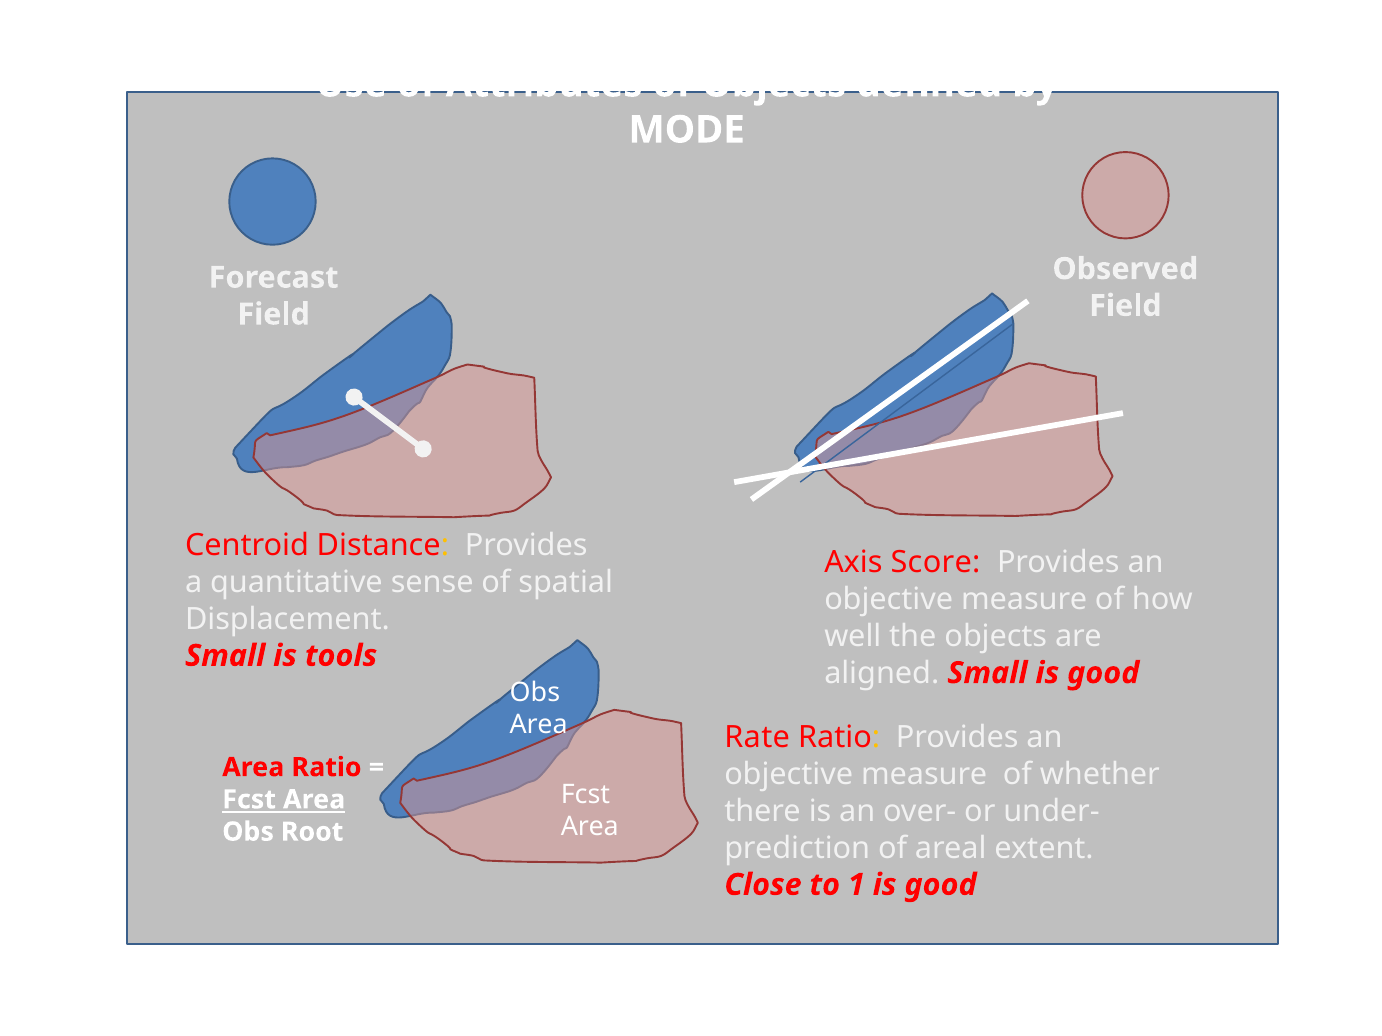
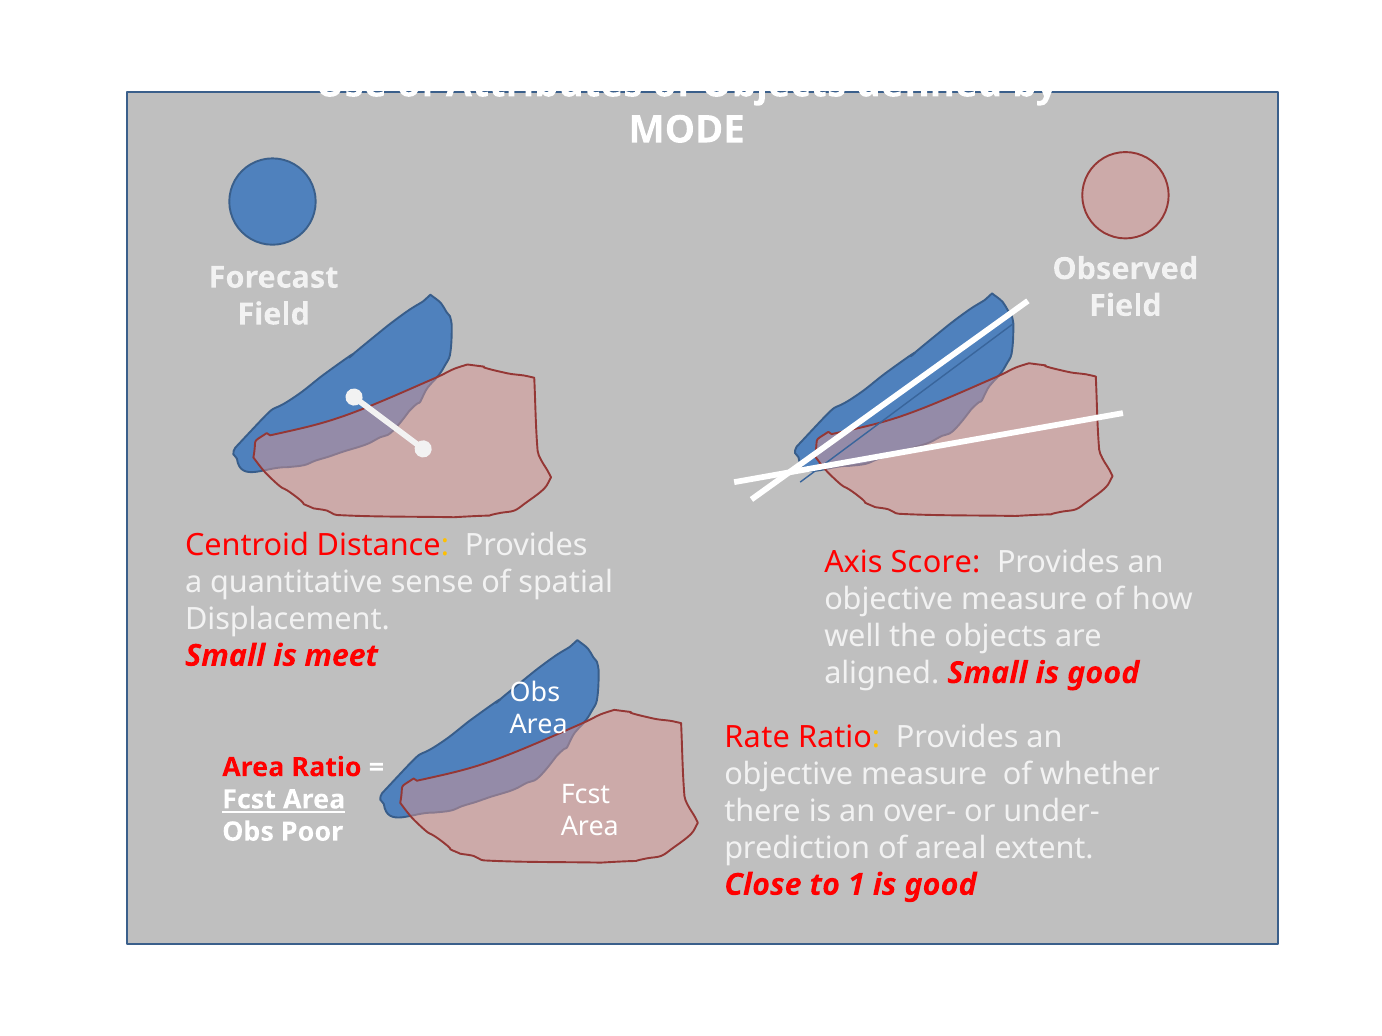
tools: tools -> meet
Root: Root -> Poor
